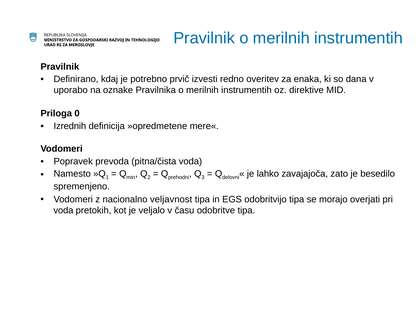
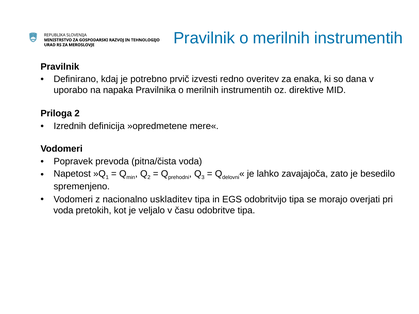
oznake: oznake -> napaka
Priloga 0: 0 -> 2
Namesto: Namesto -> Napetost
veljavnost: veljavnost -> uskladitev
